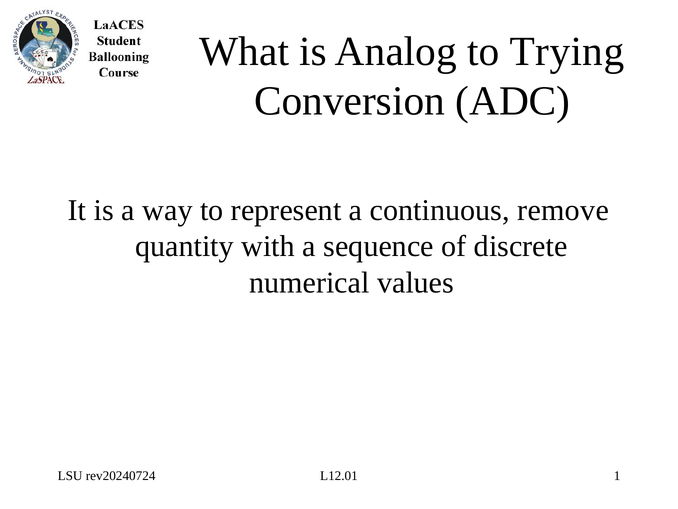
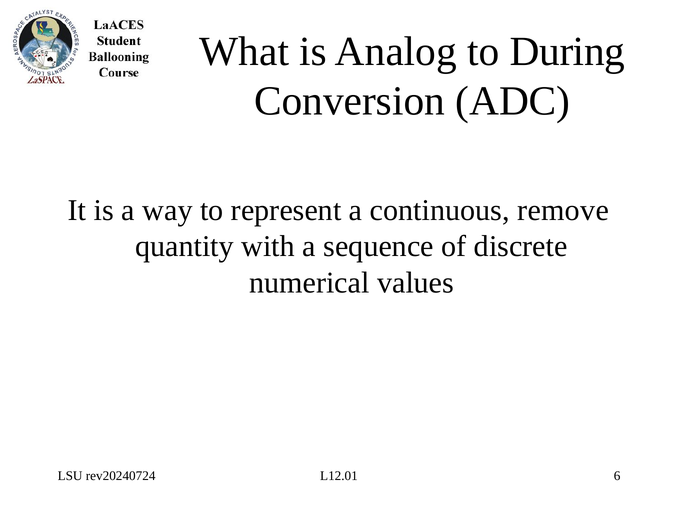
Trying: Trying -> During
1: 1 -> 6
